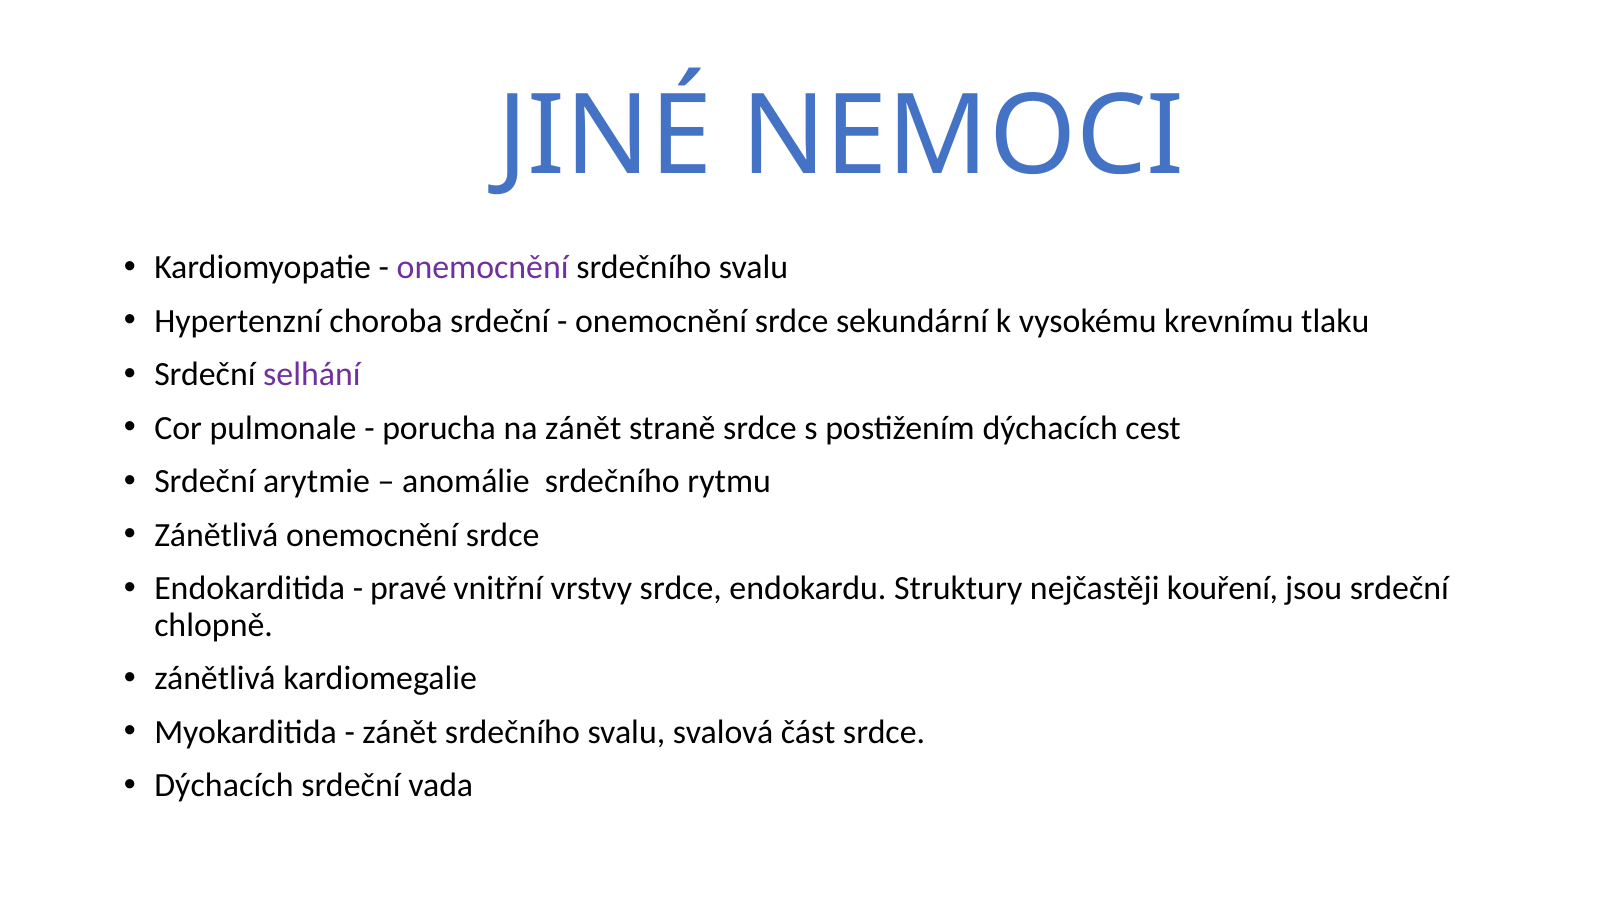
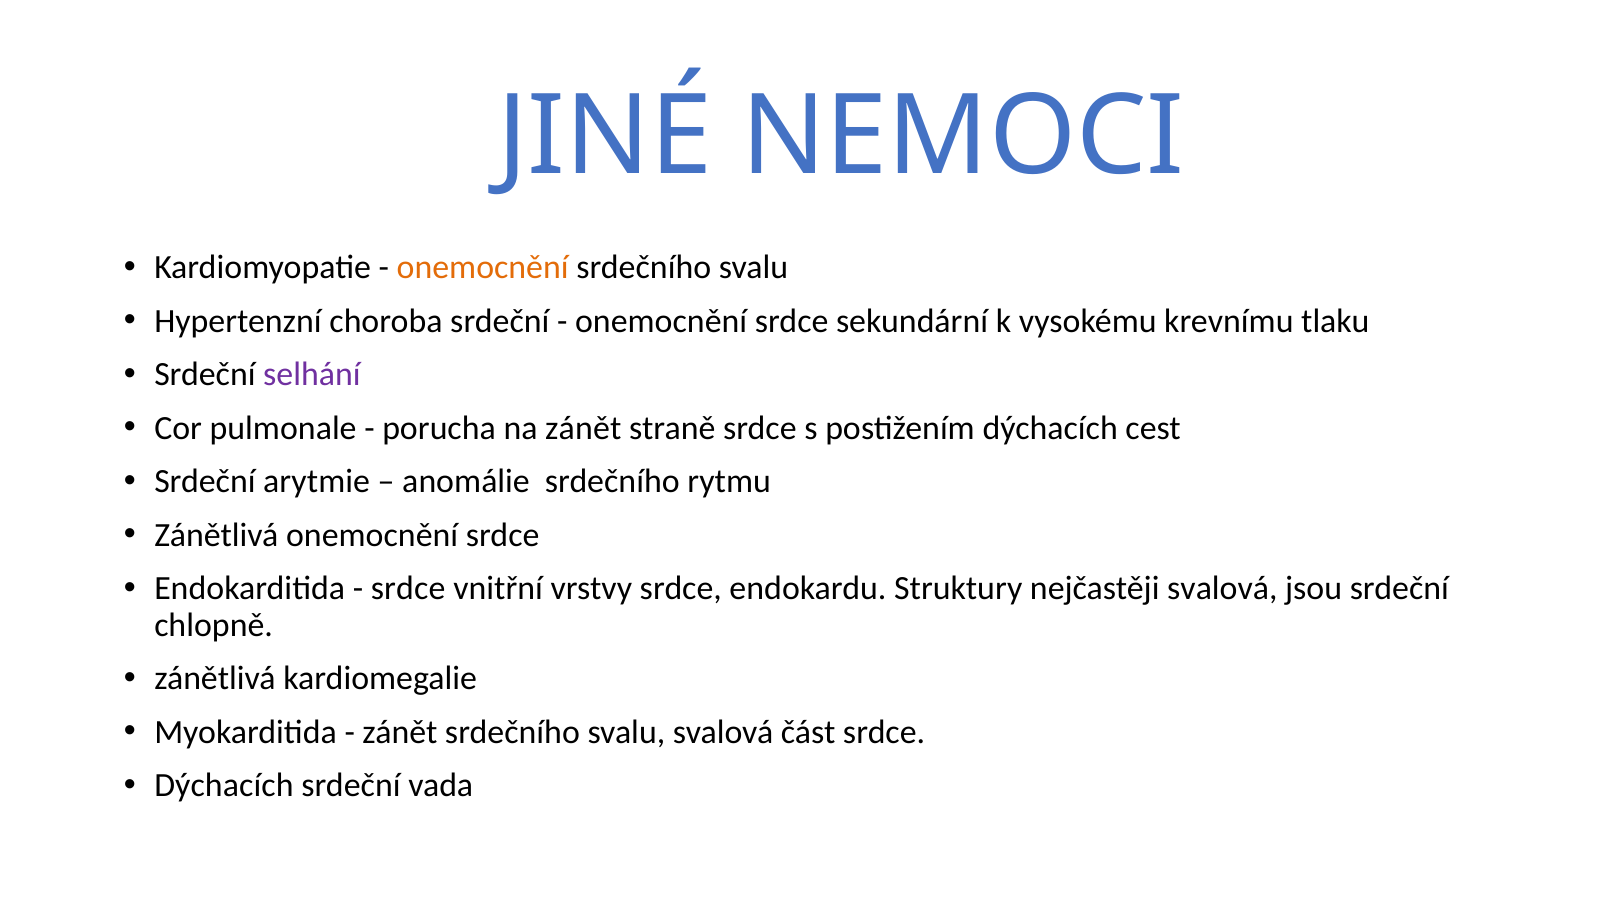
onemocnění at (483, 267) colour: purple -> orange
pravé at (408, 588): pravé -> srdce
nejčastěji kouření: kouření -> svalová
